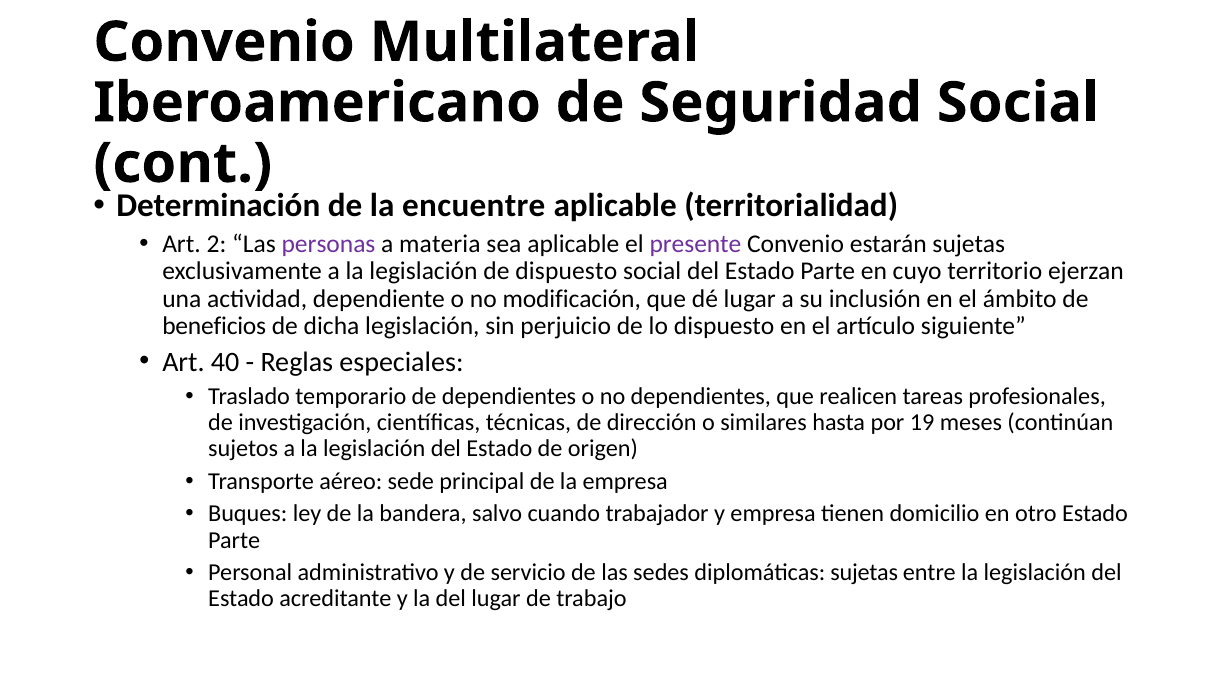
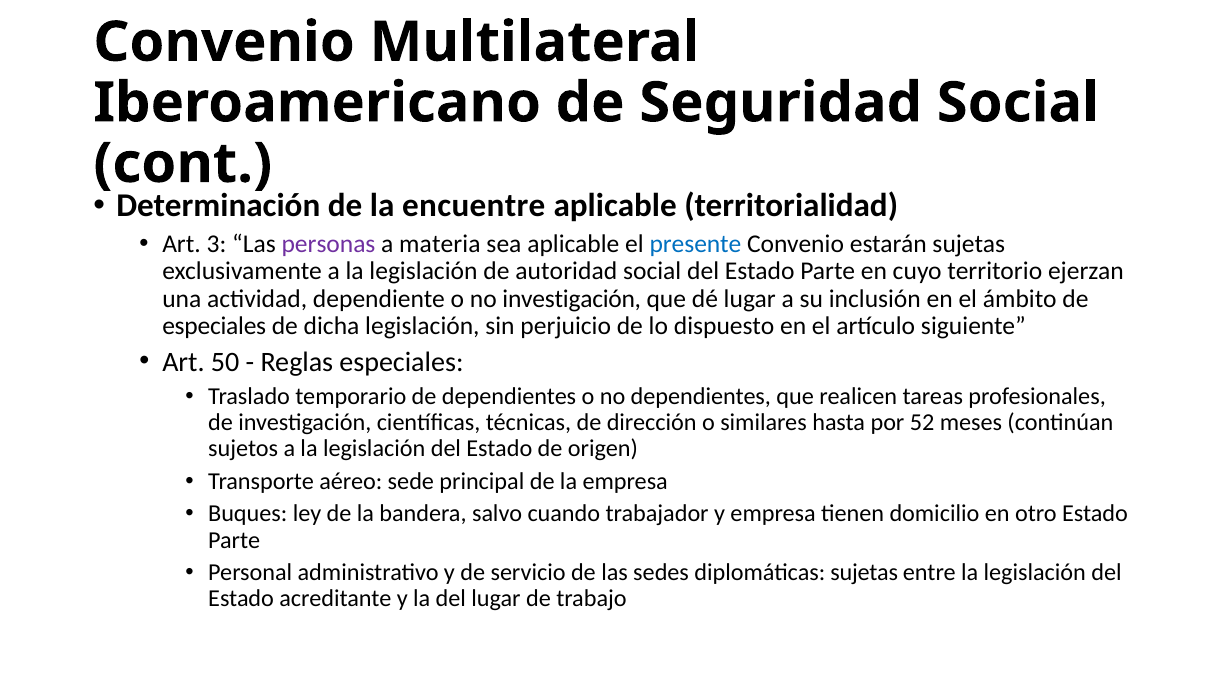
2: 2 -> 3
presente colour: purple -> blue
de dispuesto: dispuesto -> autoridad
no modificación: modificación -> investigación
beneficios at (214, 327): beneficios -> especiales
40: 40 -> 50
19: 19 -> 52
